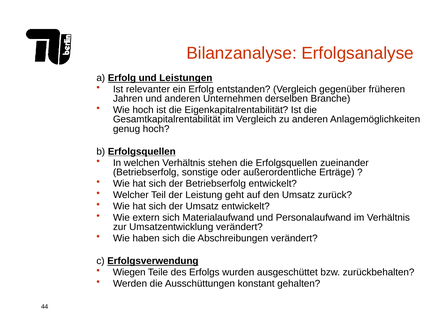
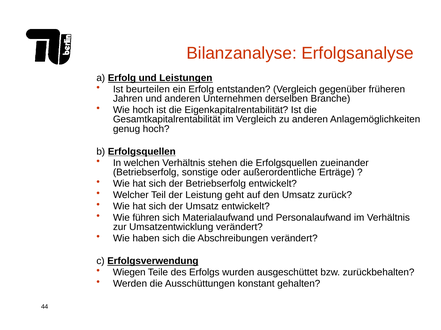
relevanter: relevanter -> beurteilen
extern: extern -> führen
